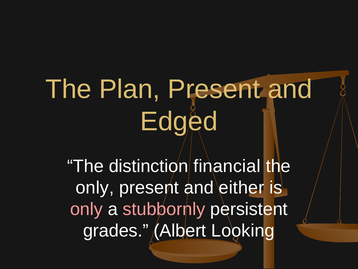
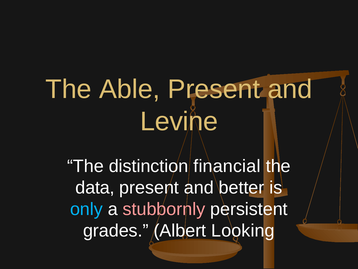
Plan: Plan -> Able
Edged: Edged -> Levine
only at (95, 187): only -> data
either: either -> better
only at (86, 209) colour: pink -> light blue
